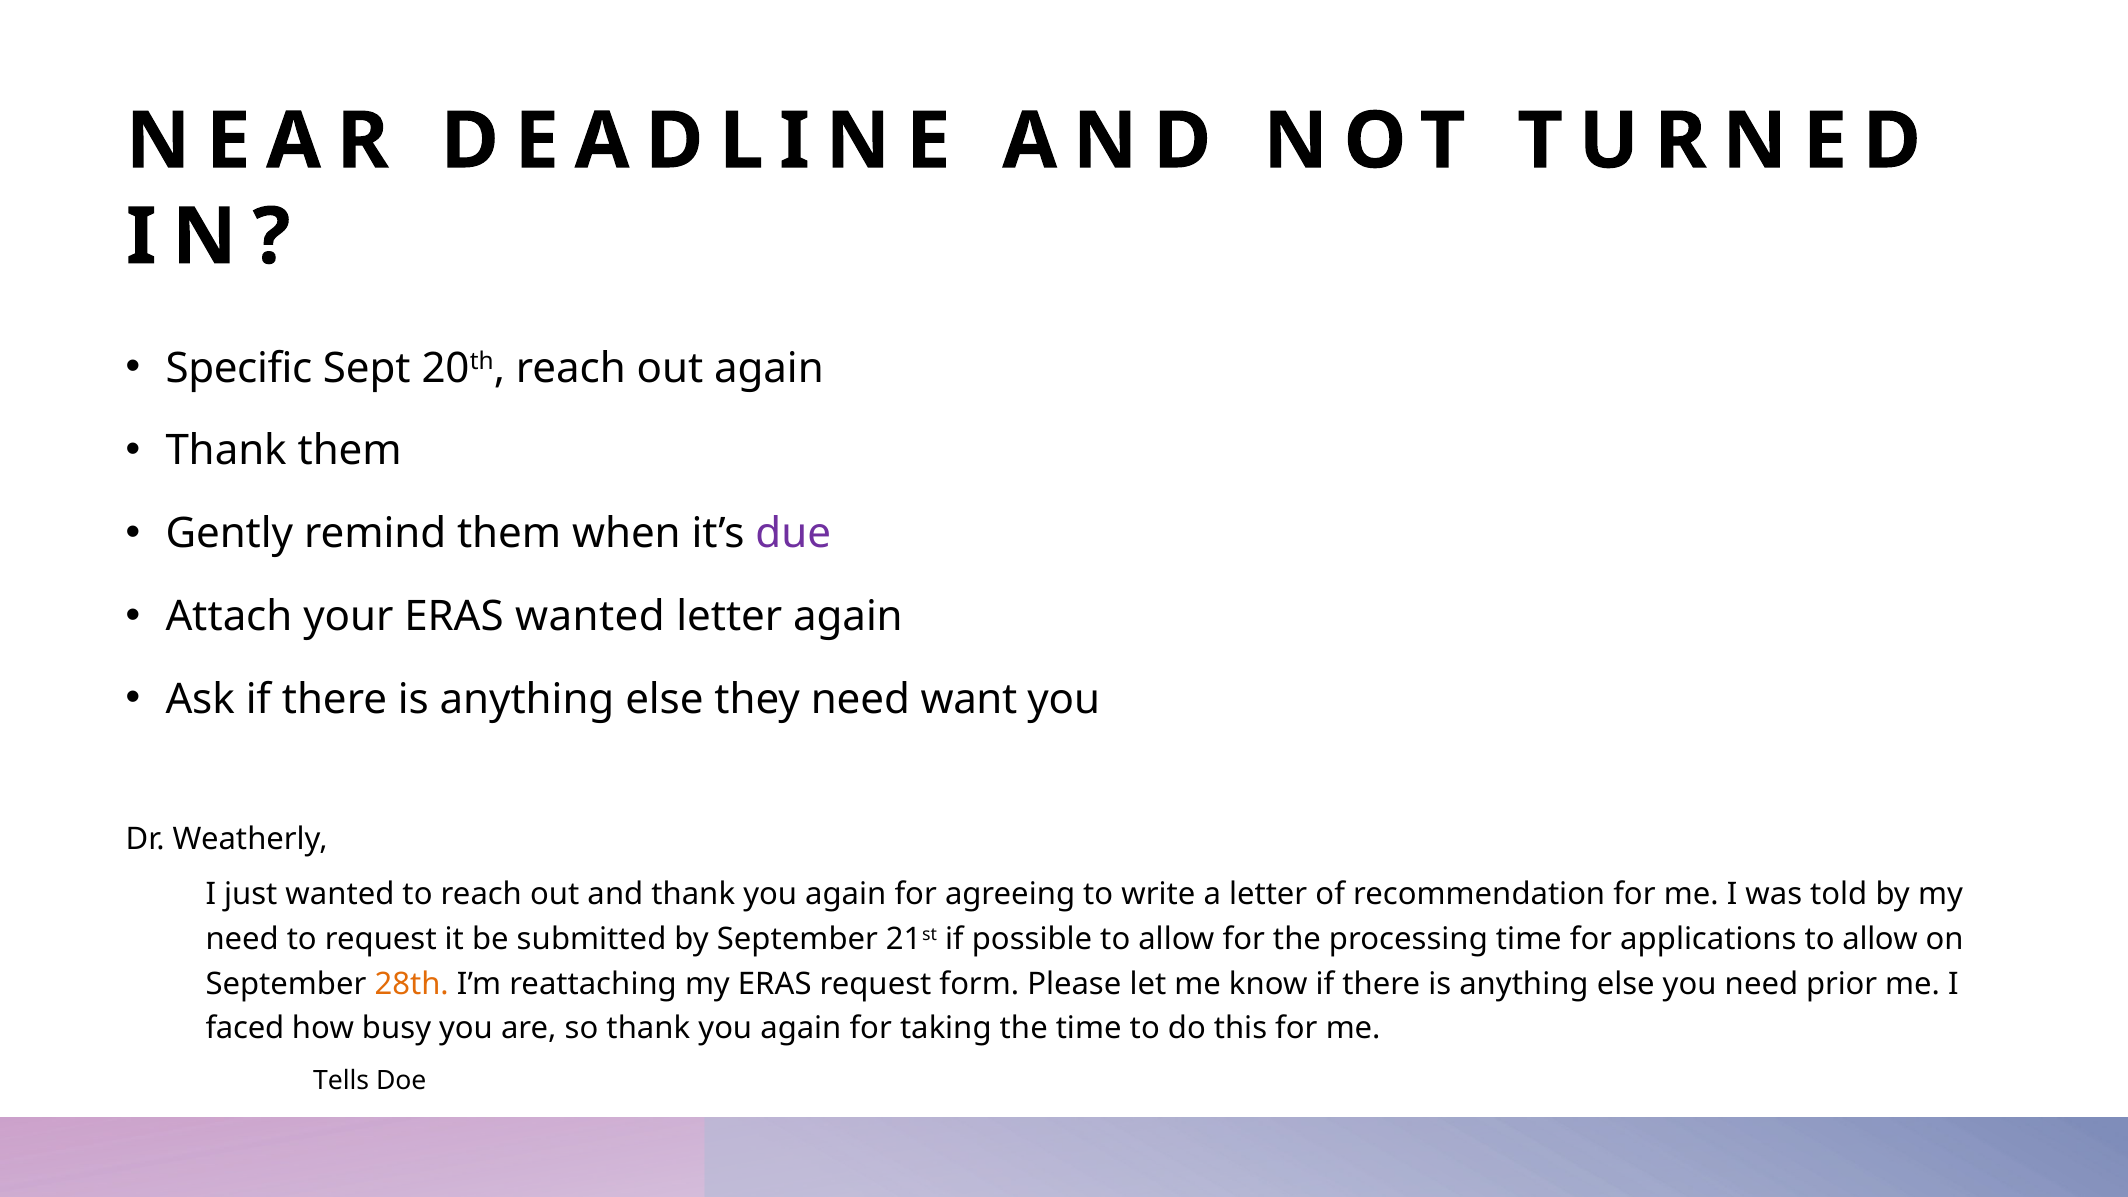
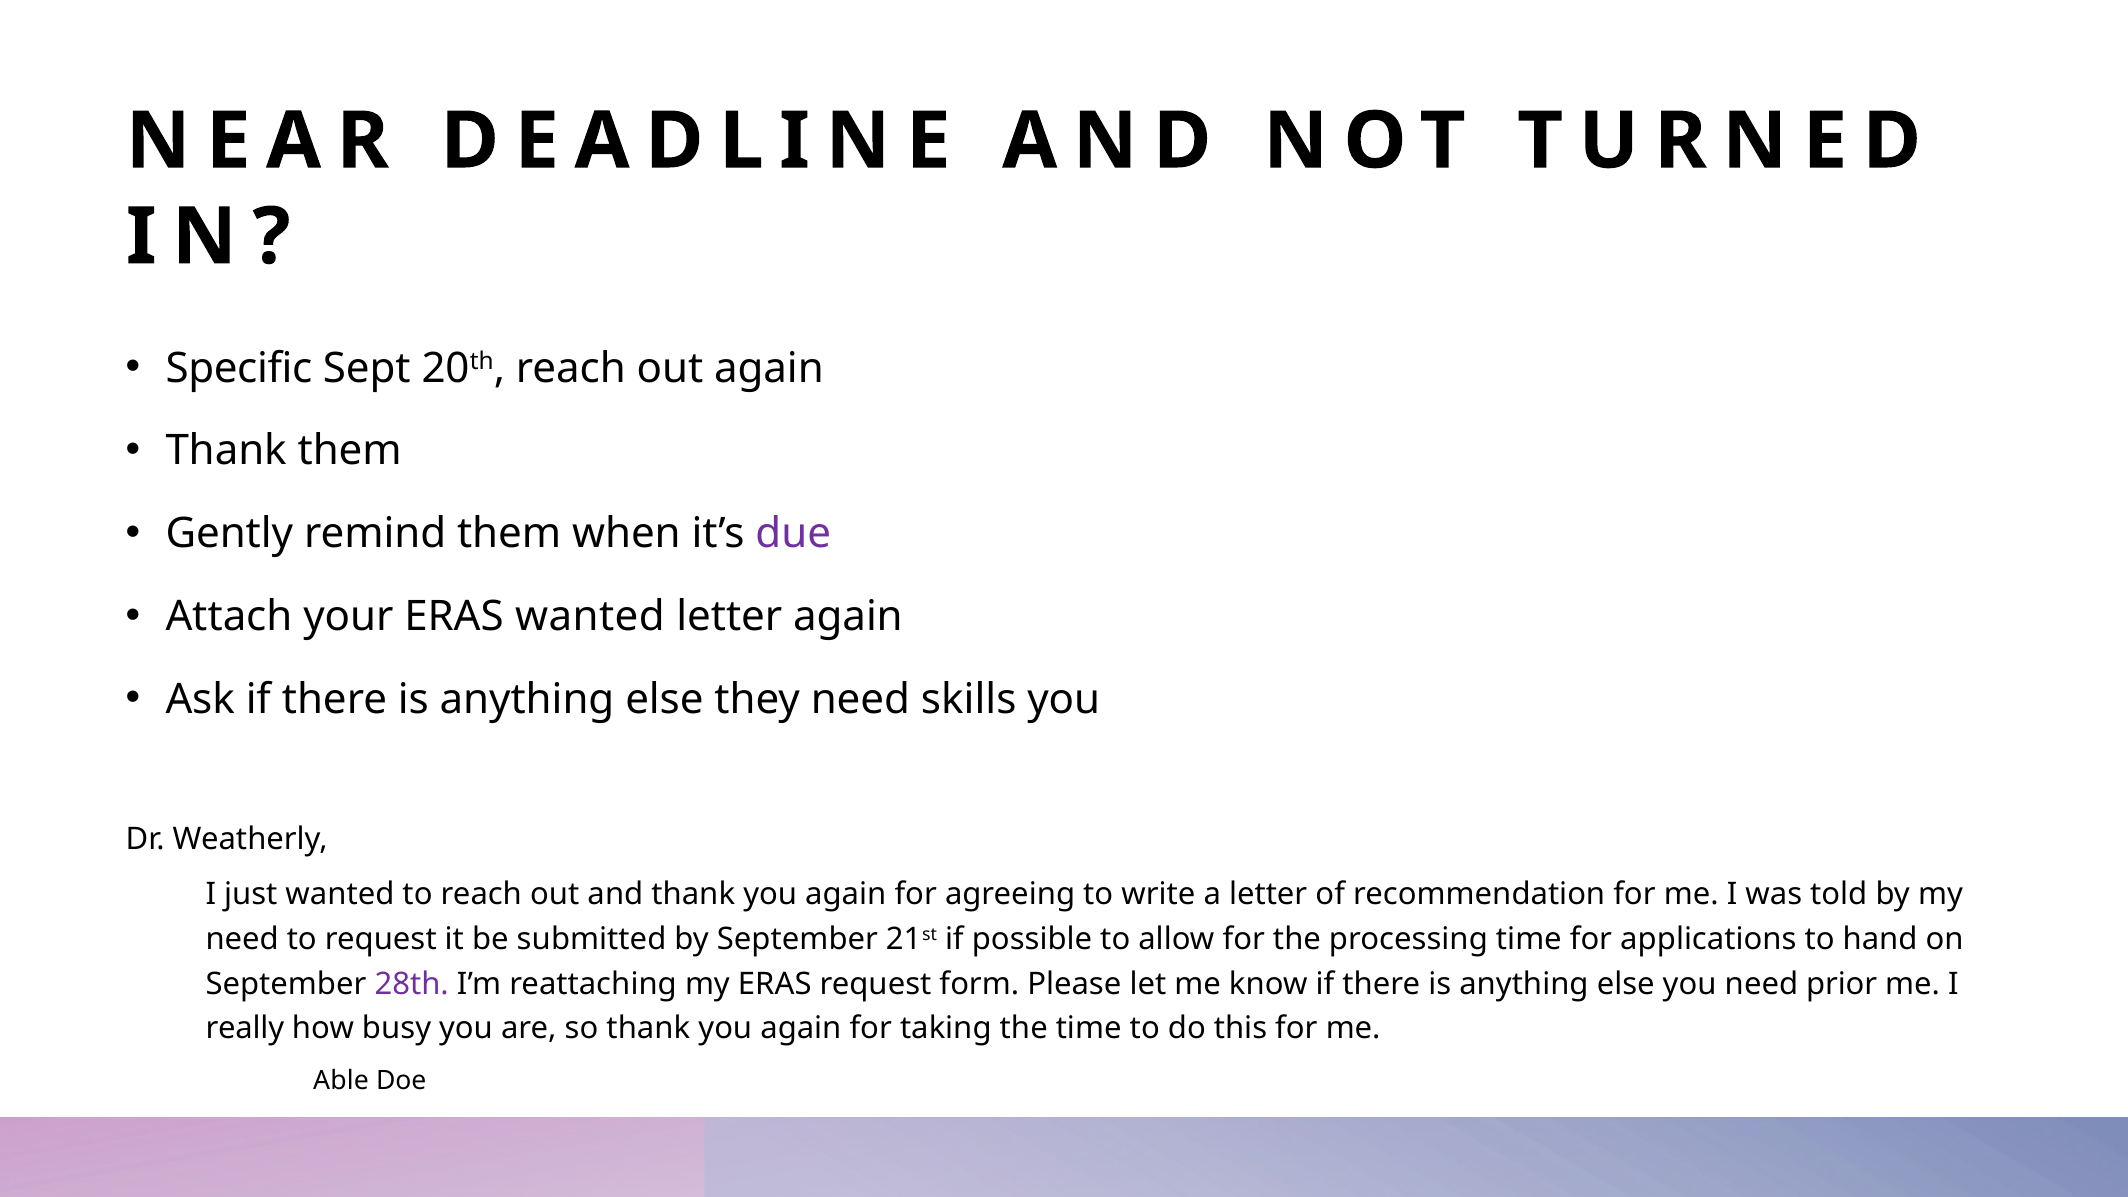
want: want -> skills
applications to allow: allow -> hand
28th colour: orange -> purple
faced: faced -> really
Tells: Tells -> Able
